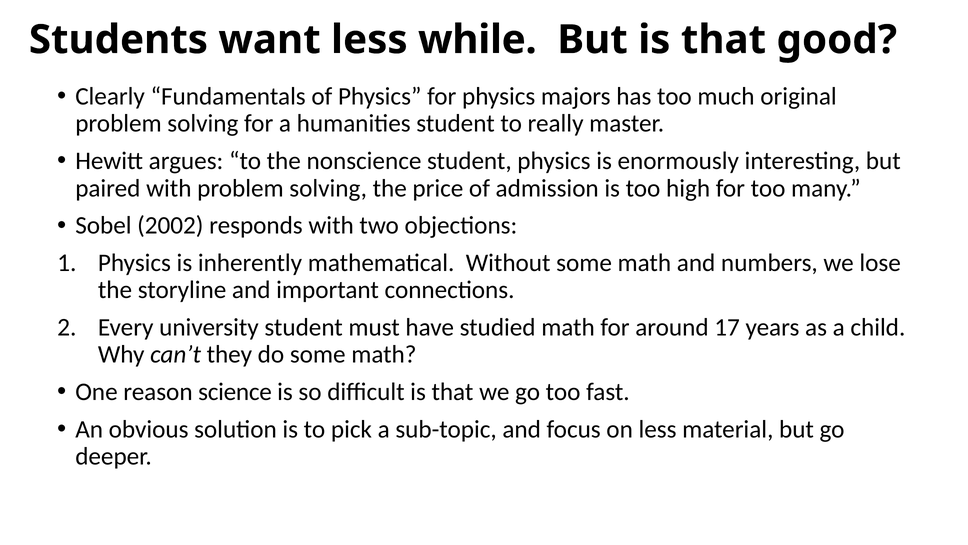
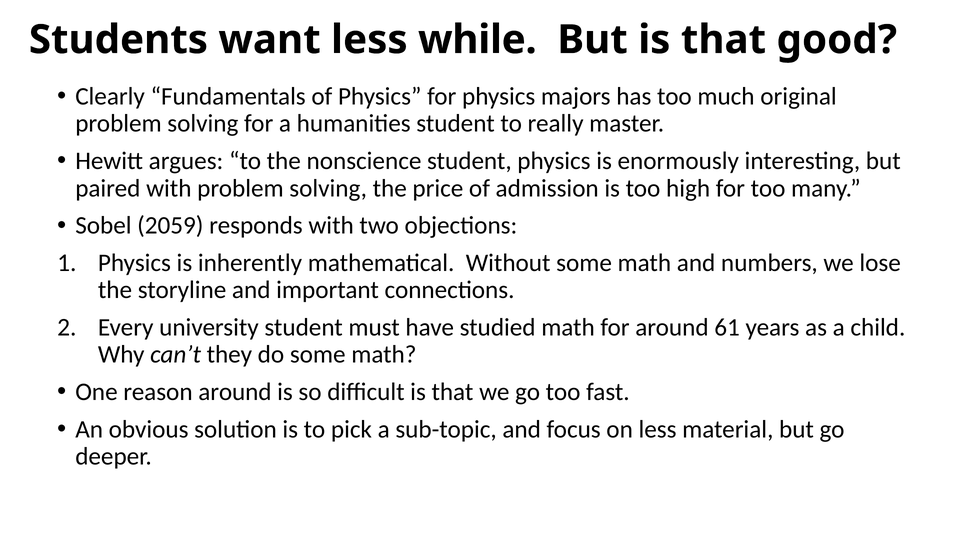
2002: 2002 -> 2059
17: 17 -> 61
reason science: science -> around
